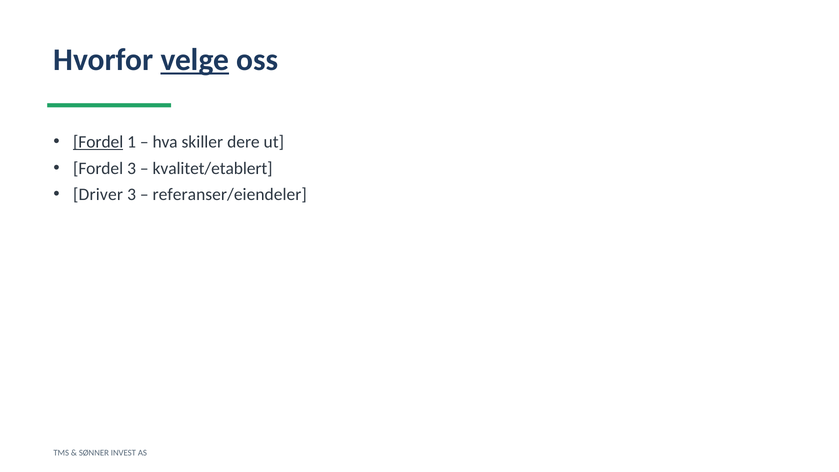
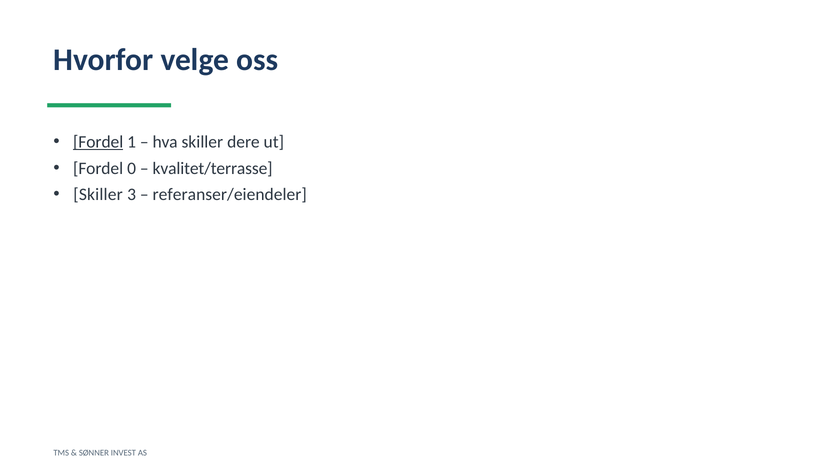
velge underline: present -> none
Fordel 3: 3 -> 0
kvalitet/etablert: kvalitet/etablert -> kvalitet/terrasse
Driver at (98, 195): Driver -> Skiller
